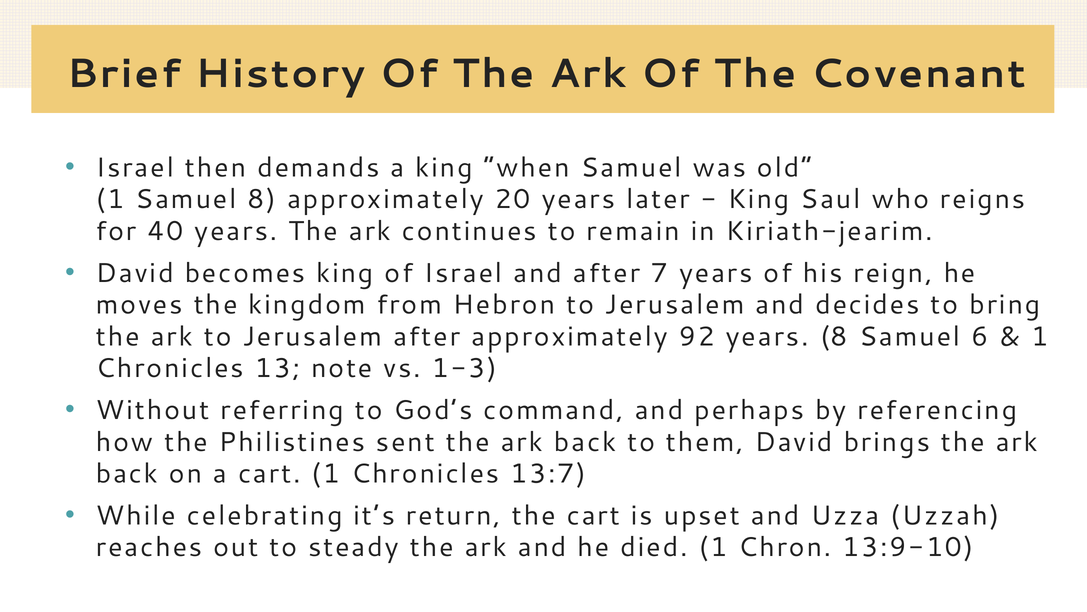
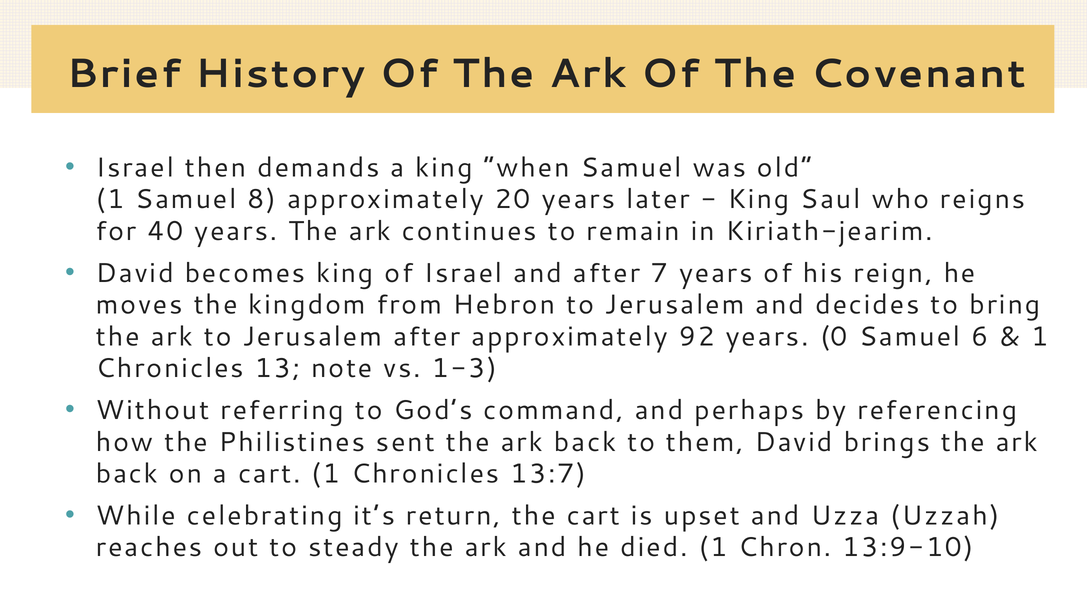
years 8: 8 -> 0
